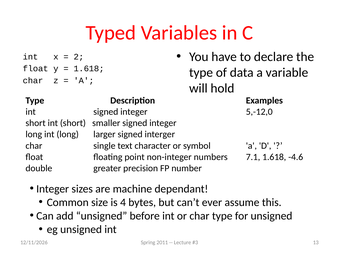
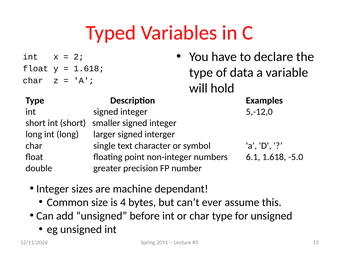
7.1: 7.1 -> 6.1
-4.6: -4.6 -> -5.0
